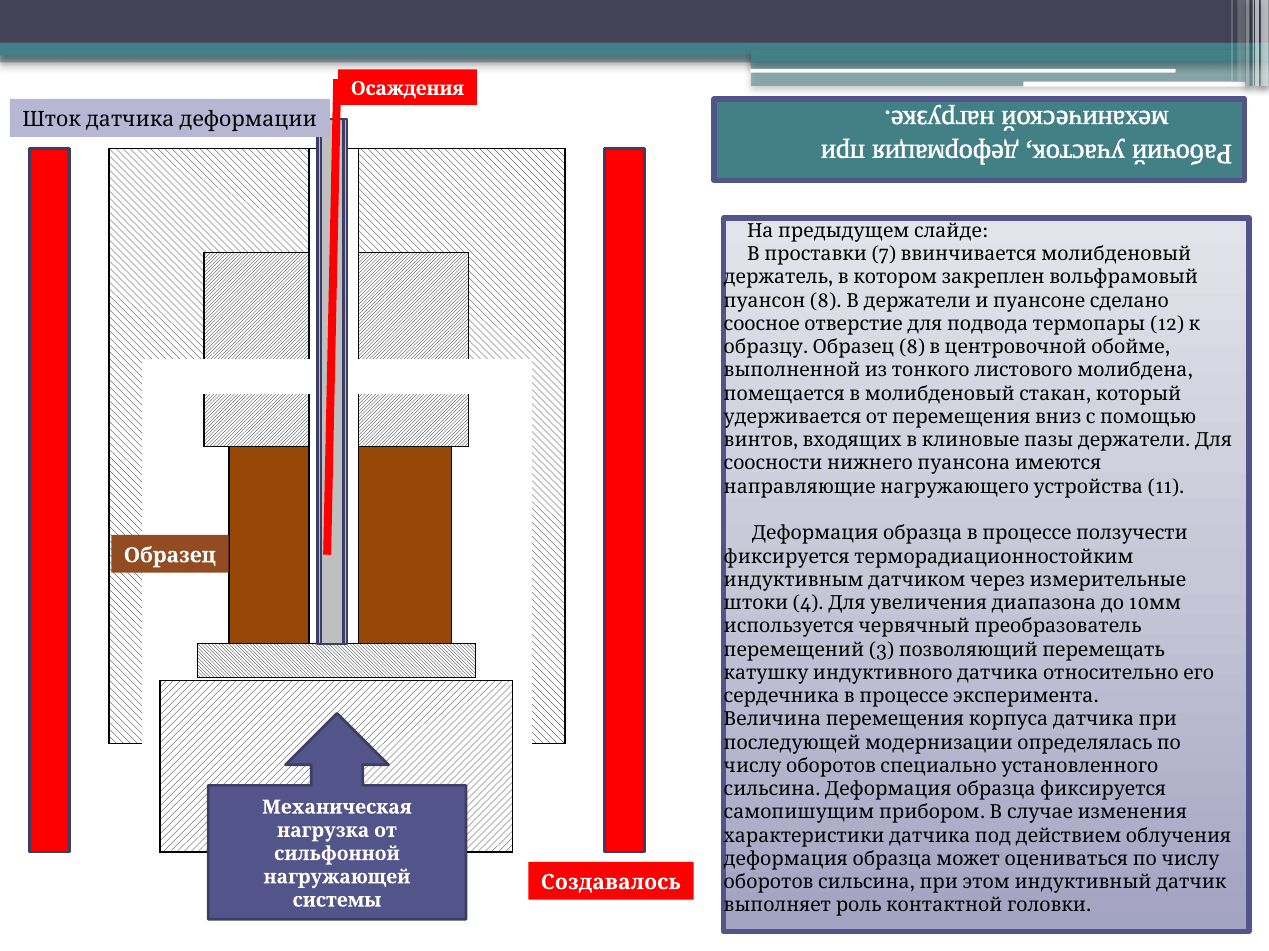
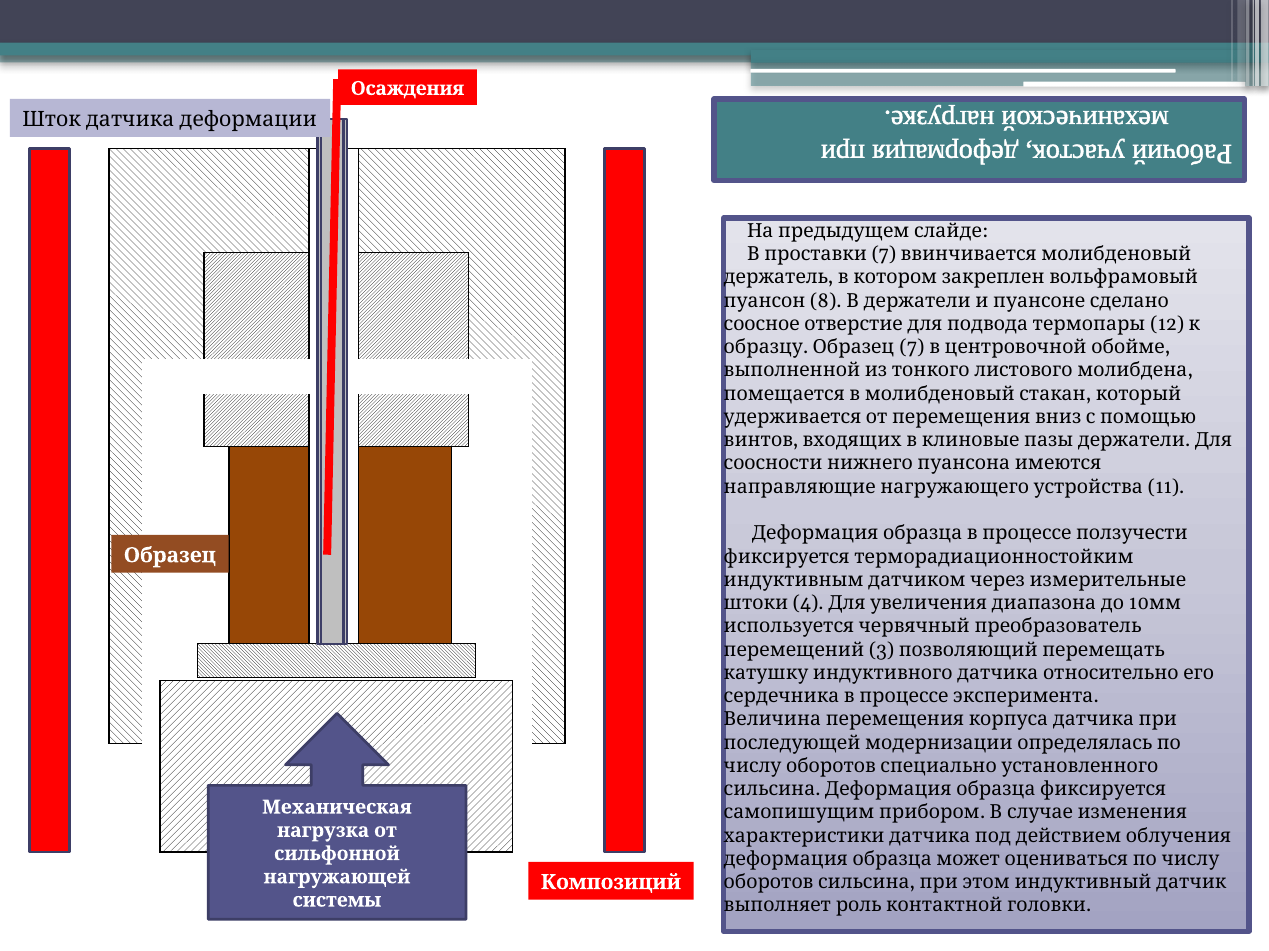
8 at (912, 348): 8 -> 7
Создавалось: Создавалось -> Композиций
